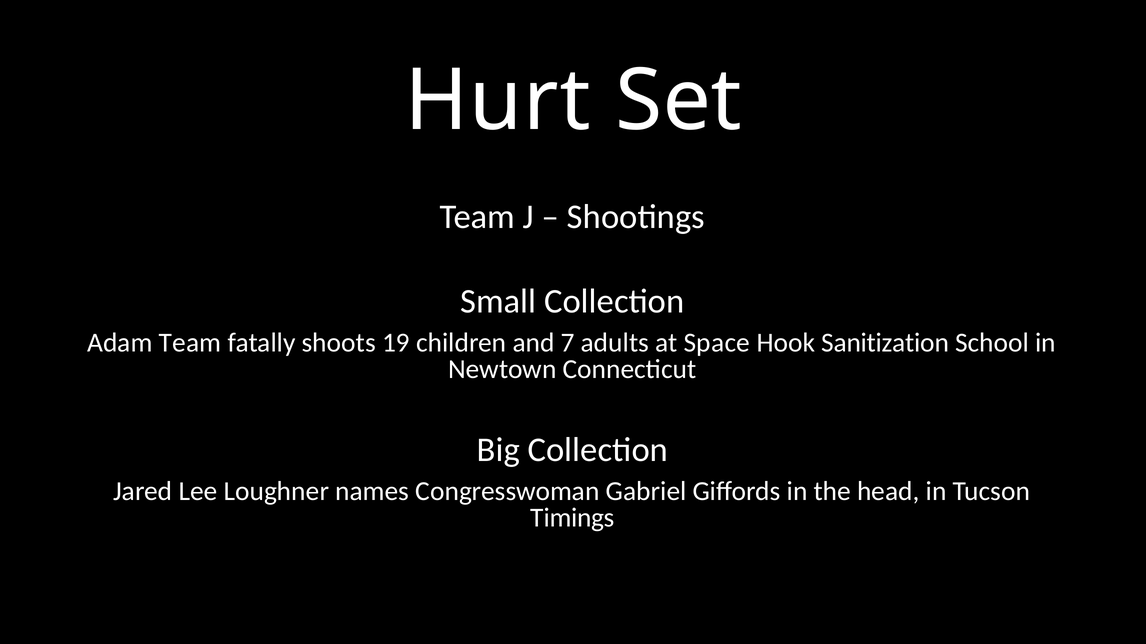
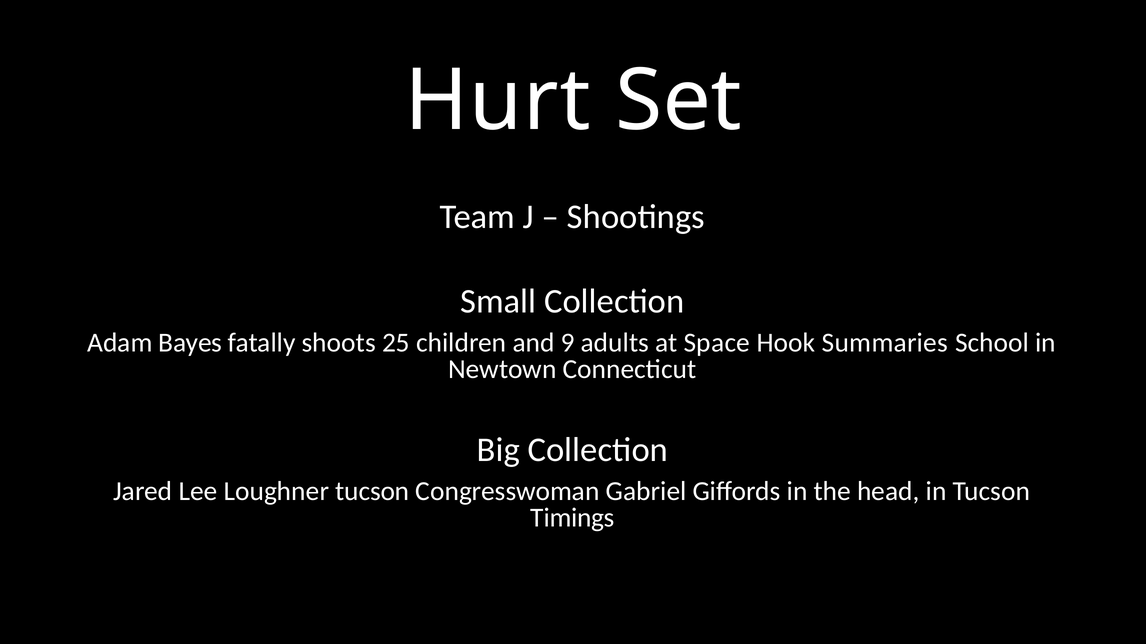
Adam Team: Team -> Bayes
19: 19 -> 25
7: 7 -> 9
Sanitization: Sanitization -> Summaries
Loughner names: names -> tucson
